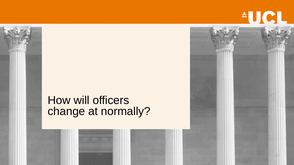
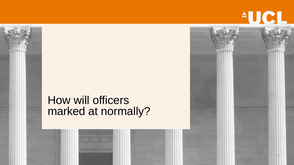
change: change -> marked
